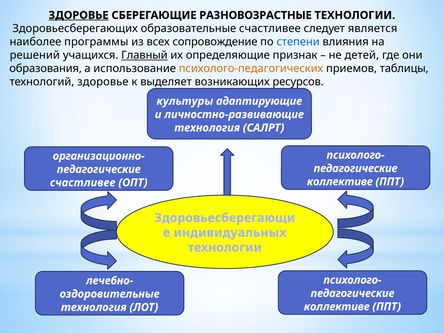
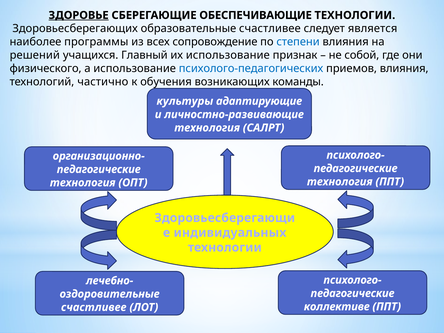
РАЗНОВОЗРАСТНЫЕ: РАЗНОВОЗРАСТНЫЕ -> ОБЕСПЕЧИВАЮЩИЕ
Главный underline: present -> none
их определяющие: определяющие -> использование
детей: детей -> собой
образования: образования -> физического
психолого-педагогических colour: orange -> blue
приемов таблицы: таблицы -> влияния
технологий здоровье: здоровье -> частично
выделяет: выделяет -> обучения
ресурсов: ресурсов -> команды
коллективе at (340, 182): коллективе -> технология
счастливее at (83, 183): счастливее -> технология
технология at (94, 307): технология -> счастливее
